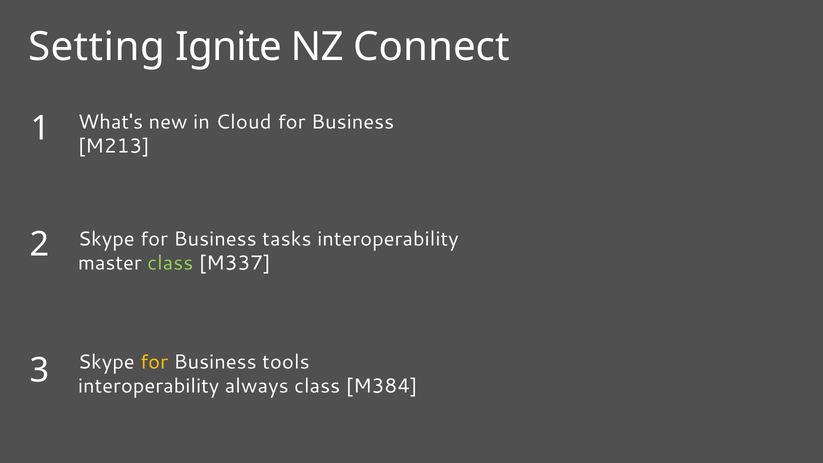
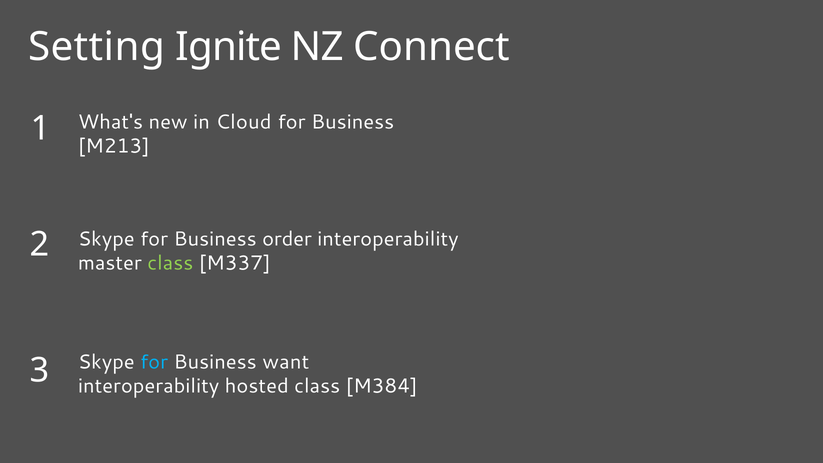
tasks: tasks -> order
for at (154, 362) colour: yellow -> light blue
tools: tools -> want
always: always -> hosted
